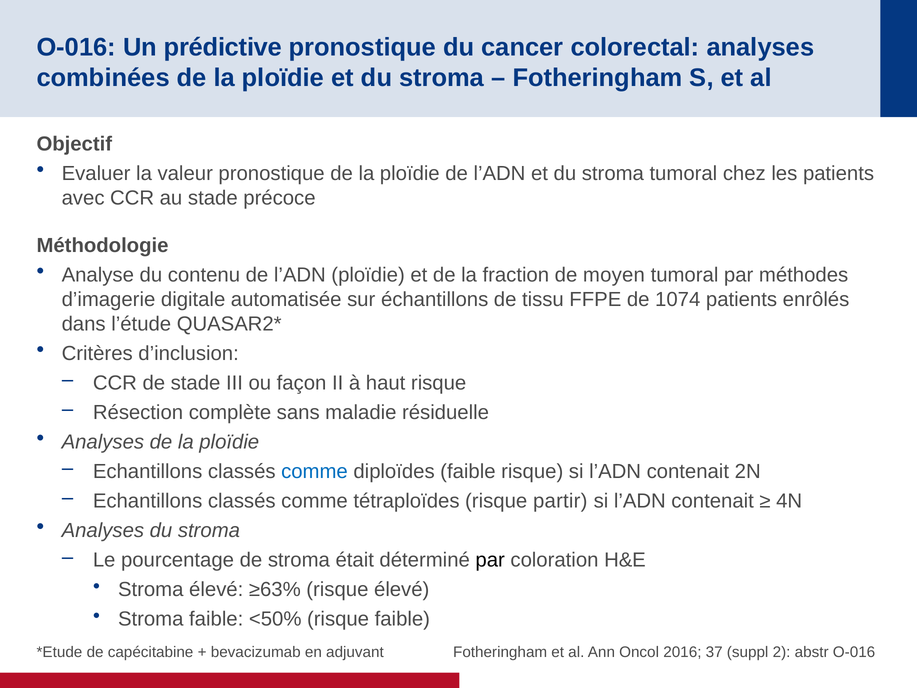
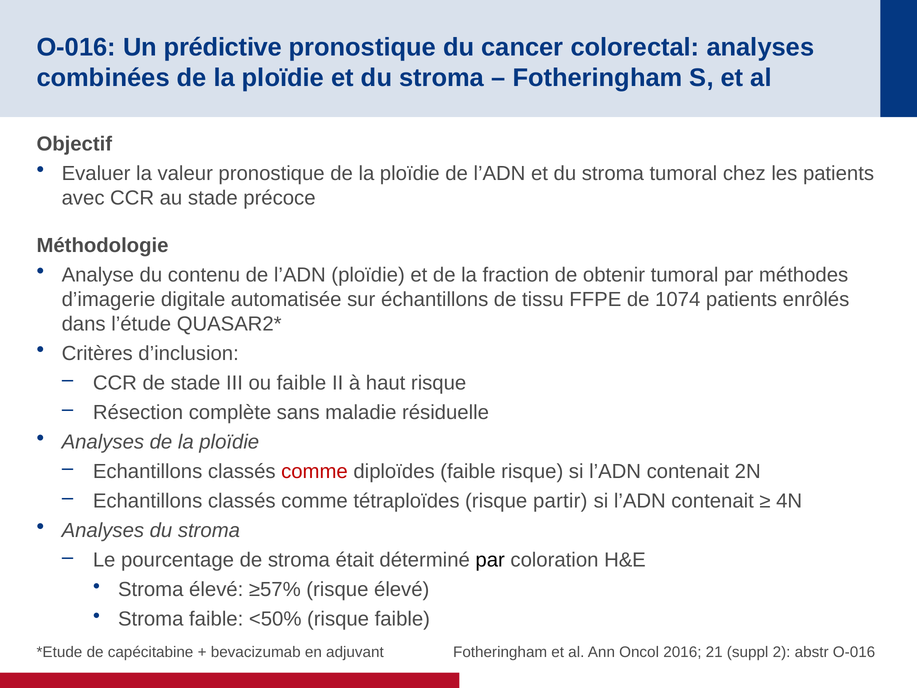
moyen: moyen -> obtenir
ou façon: façon -> faible
comme at (314, 471) colour: blue -> red
≥63%: ≥63% -> ≥57%
37: 37 -> 21
